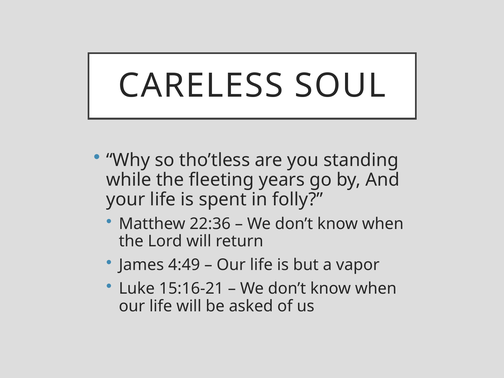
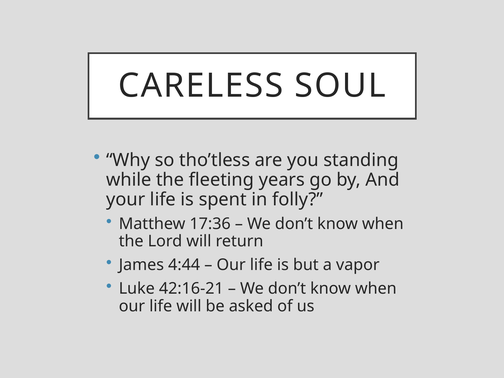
22:36: 22:36 -> 17:36
4:49: 4:49 -> 4:44
15:16-21: 15:16-21 -> 42:16-21
